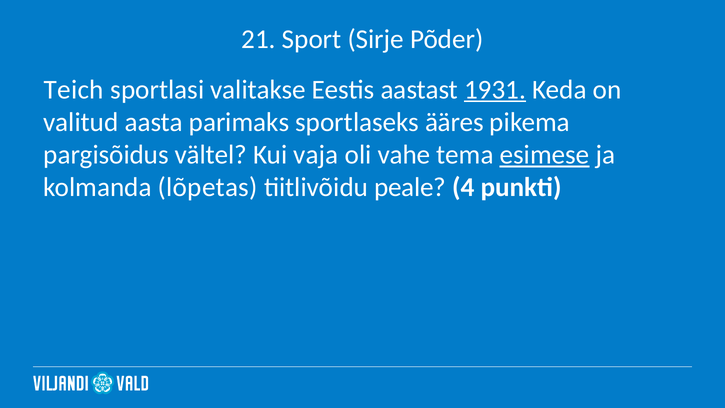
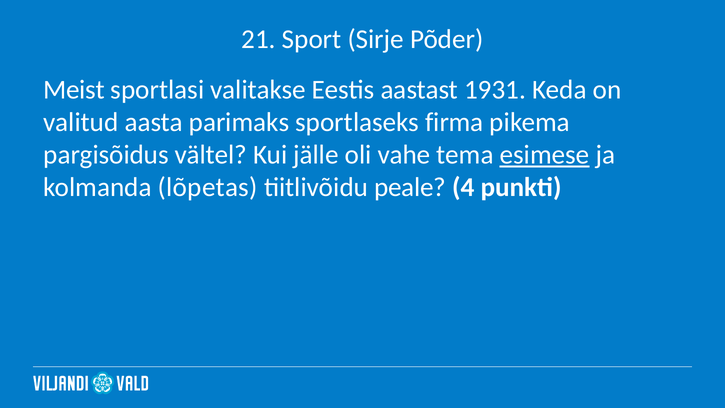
Teich: Teich -> Meist
1931 underline: present -> none
ääres: ääres -> firma
vaja: vaja -> jälle
